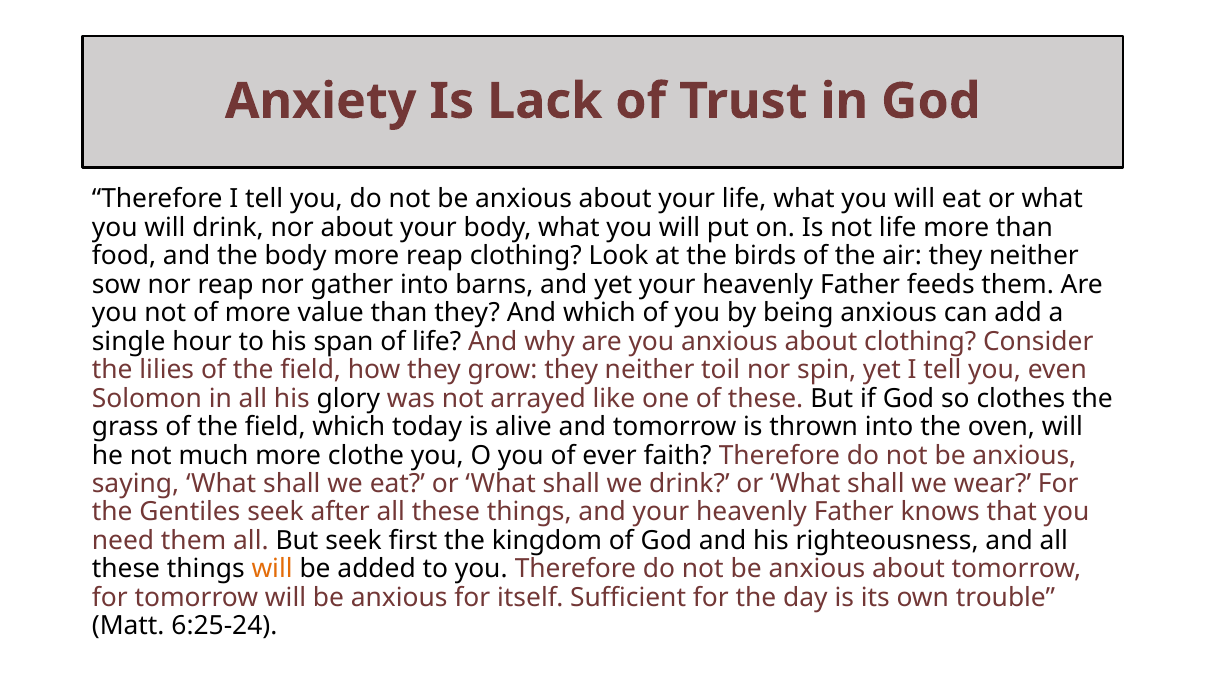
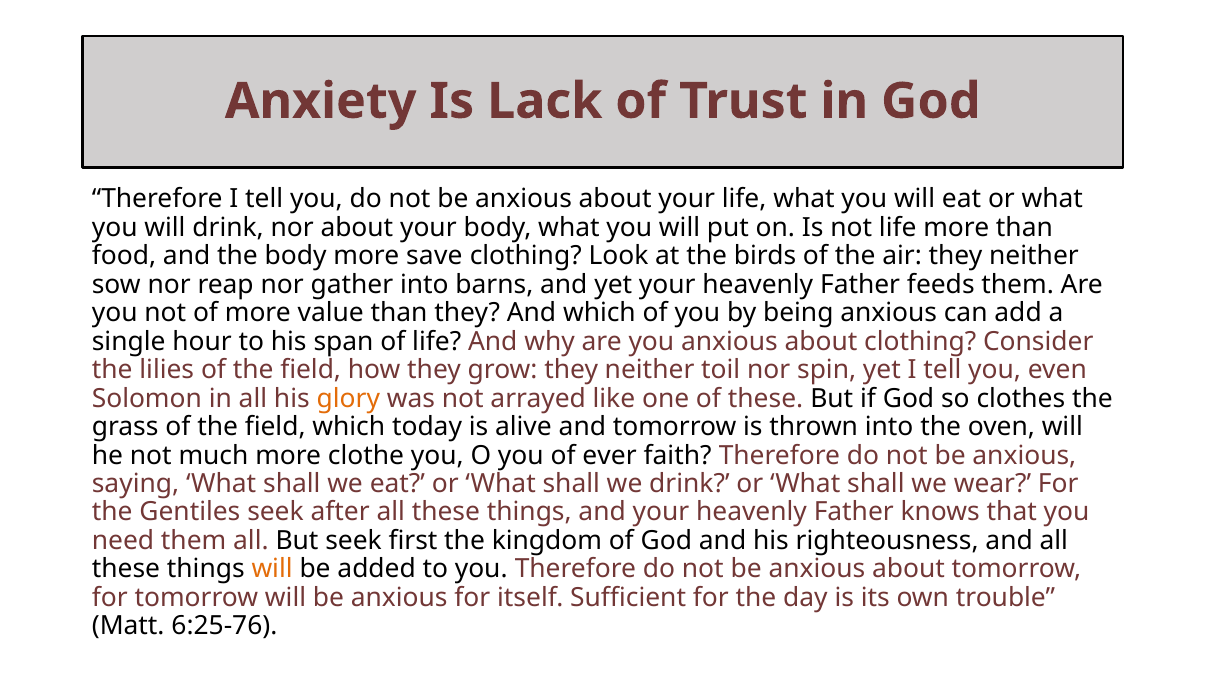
more reap: reap -> save
glory colour: black -> orange
6:25-24: 6:25-24 -> 6:25-76
